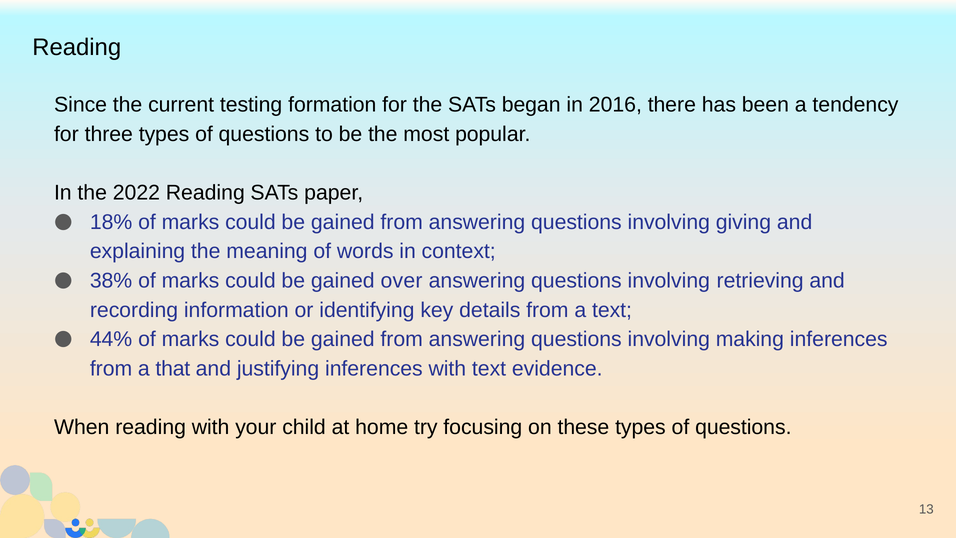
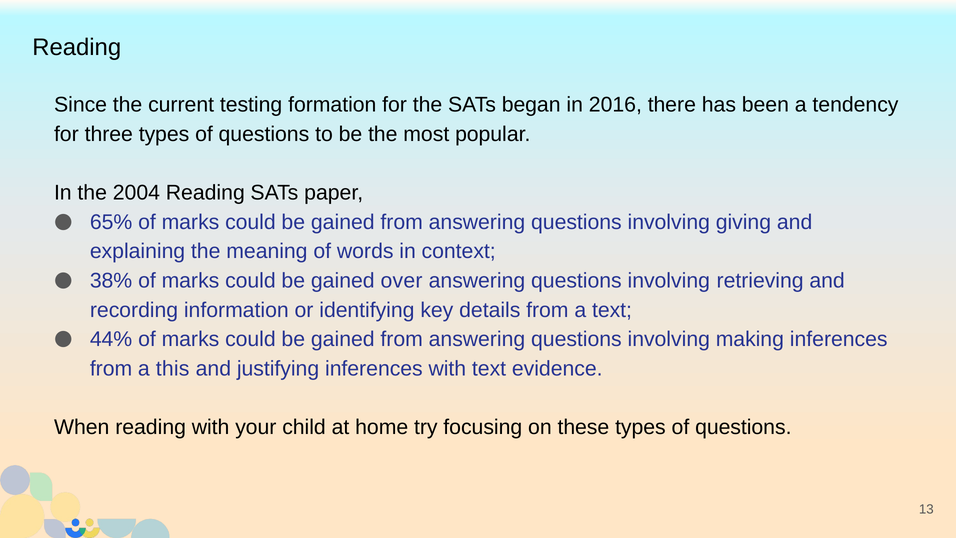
2022: 2022 -> 2004
18%: 18% -> 65%
that: that -> this
